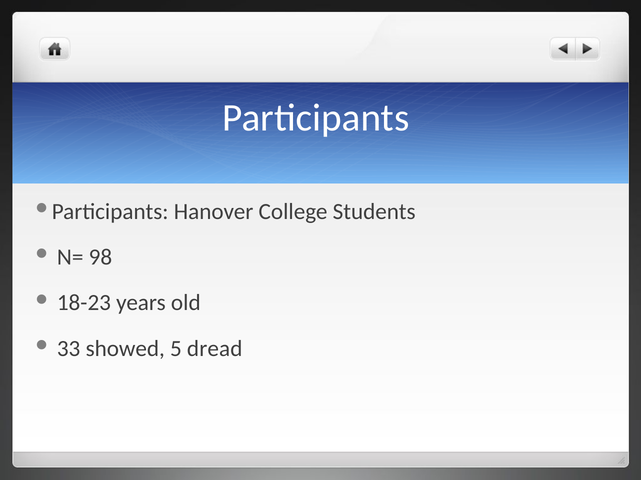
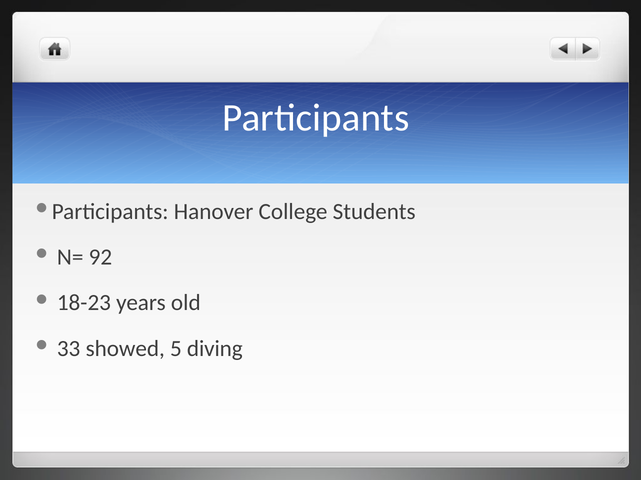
98: 98 -> 92
dread: dread -> diving
